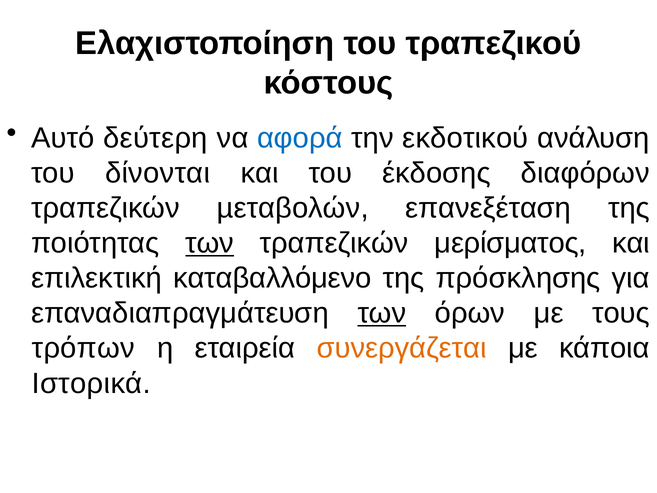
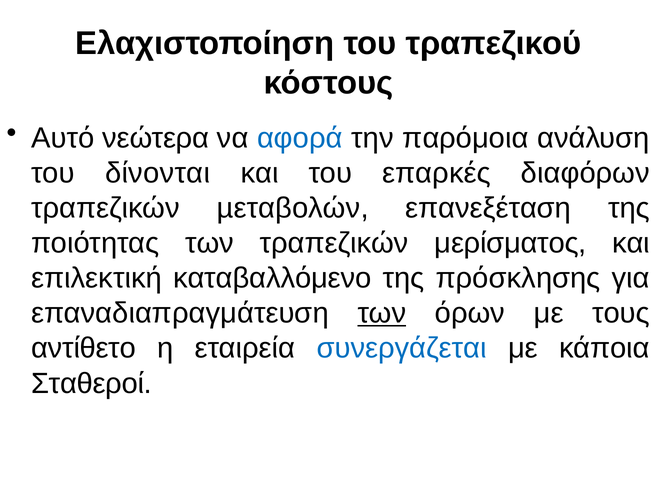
δεύτερη: δεύτερη -> νεώτερα
εκδοτικού: εκδοτικού -> παρόμοια
έκδοσης: έκδοσης -> επαρκές
των at (210, 243) underline: present -> none
τρόπων: τρόπων -> αντίθετο
συνεργάζεται colour: orange -> blue
Ιστορικά: Ιστορικά -> Σταθεροί
